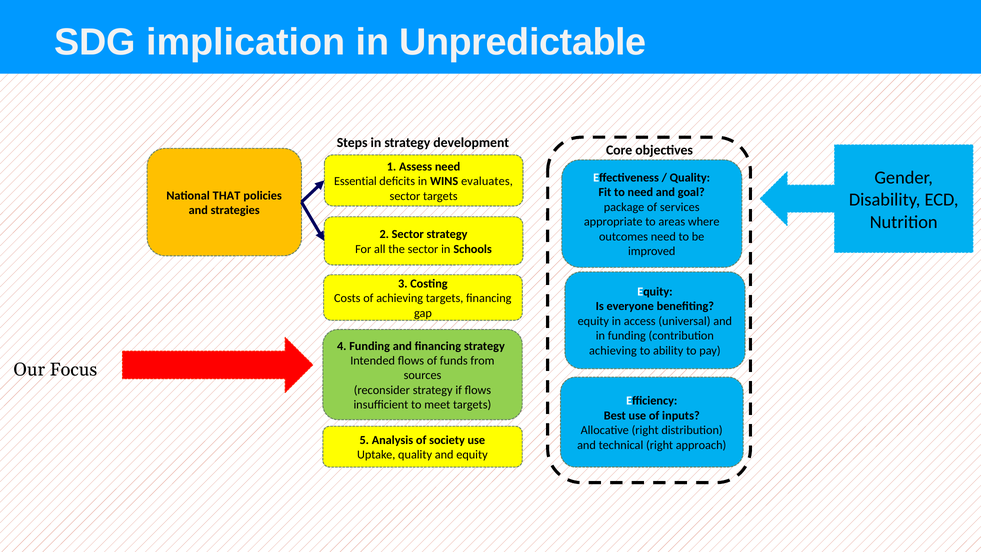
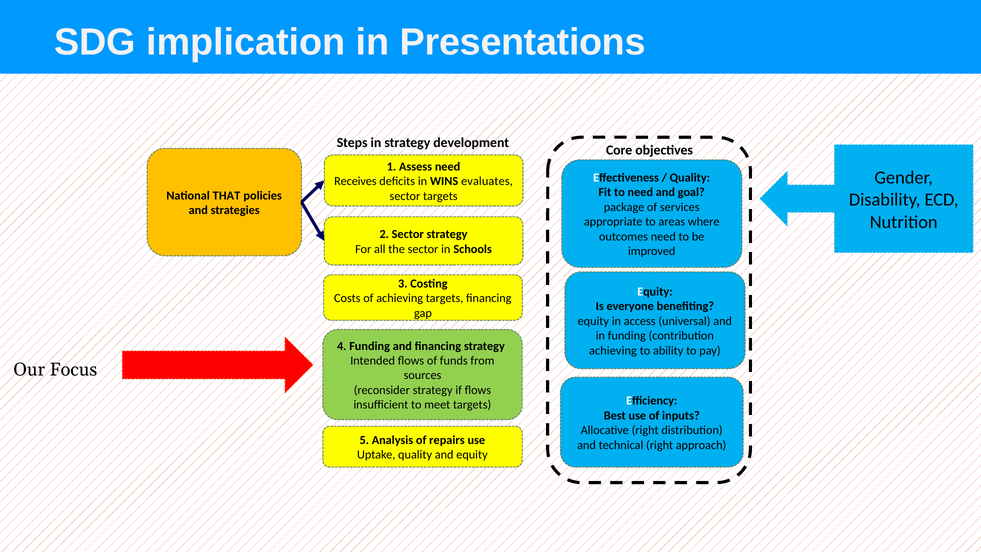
Unpredictable: Unpredictable -> Presentations
Essential: Essential -> Receives
society: society -> repairs
